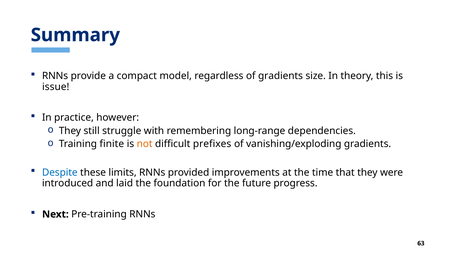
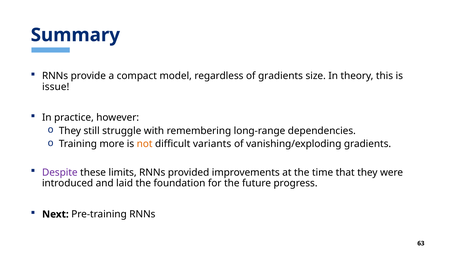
finite: finite -> more
prefixes: prefixes -> variants
Despite colour: blue -> purple
